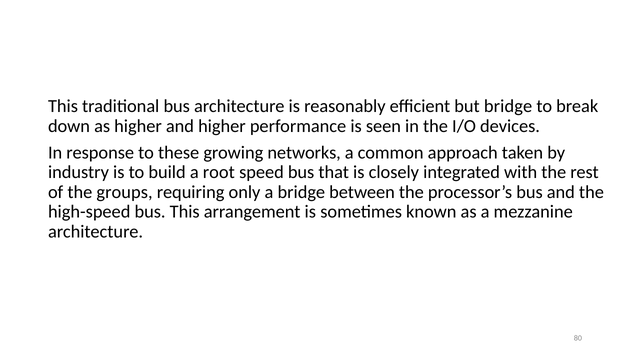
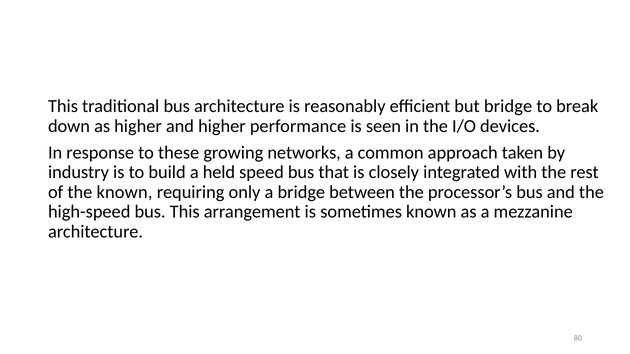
root: root -> held
the groups: groups -> known
